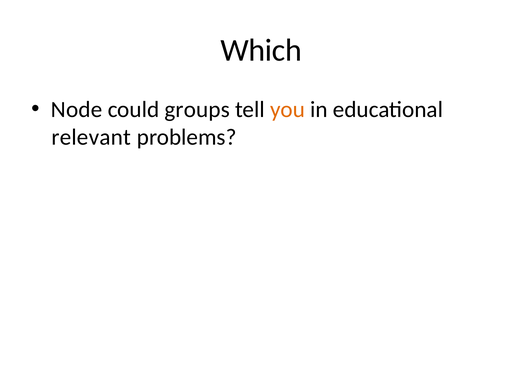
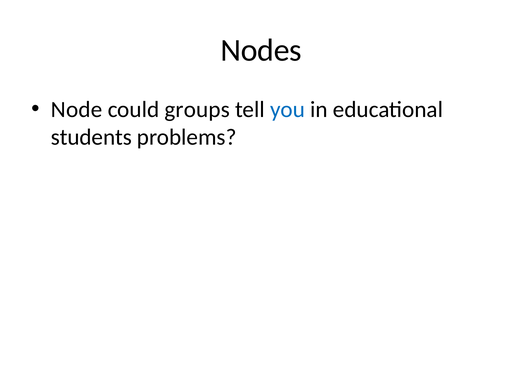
Which: Which -> Nodes
you colour: orange -> blue
relevant: relevant -> students
